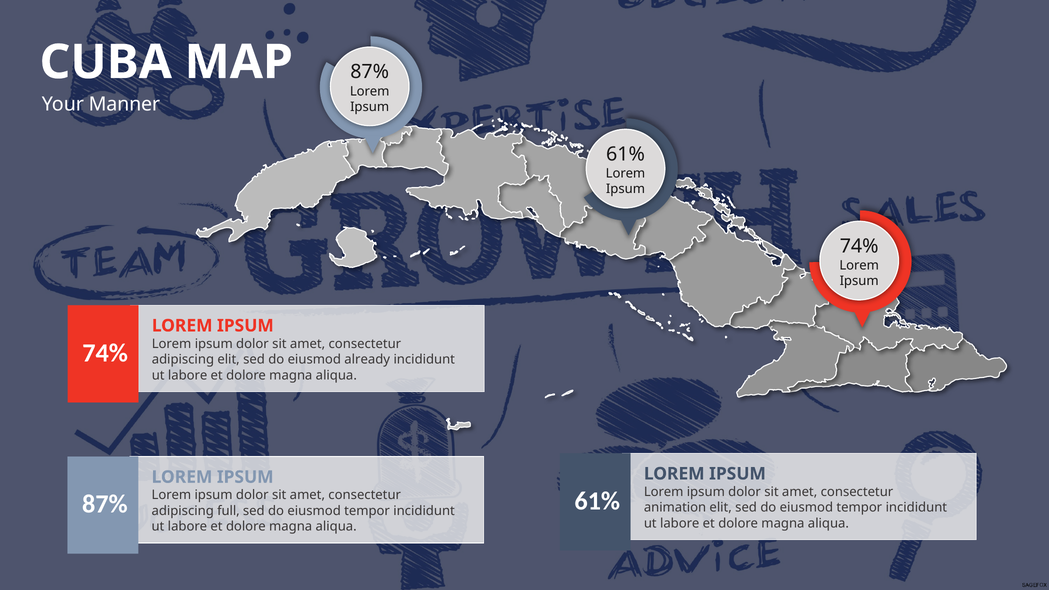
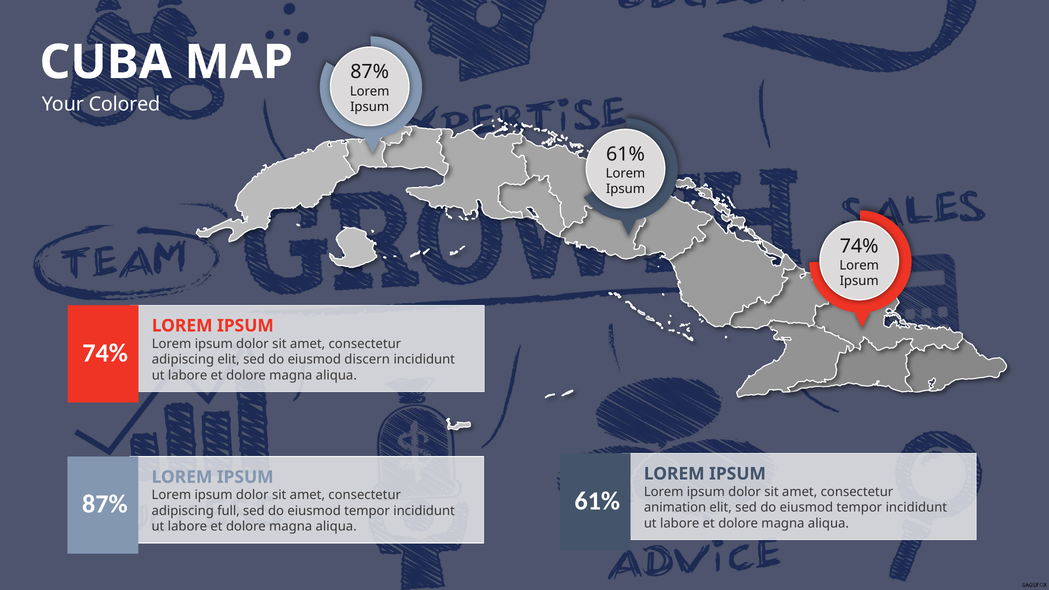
Manner: Manner -> Colored
already: already -> discern
